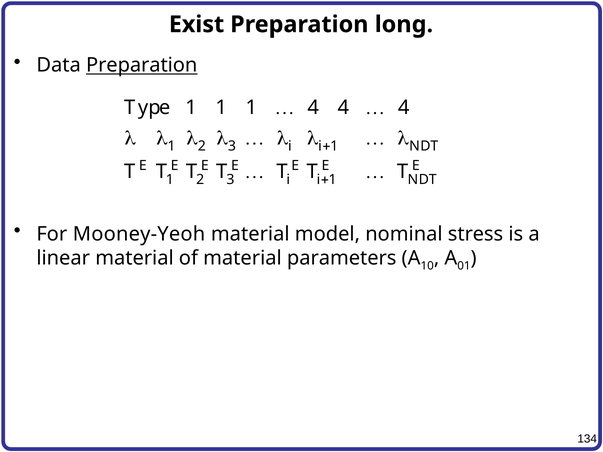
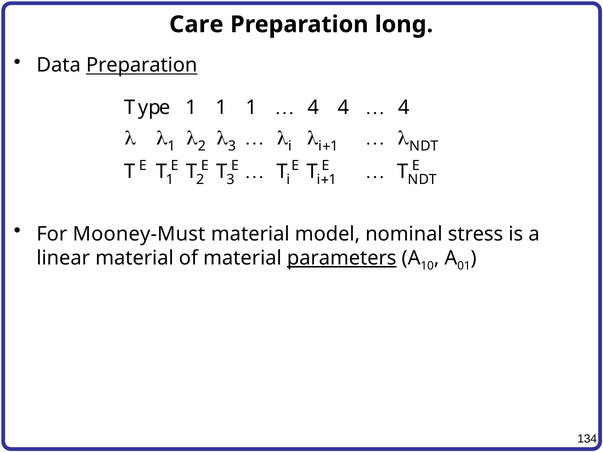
Exist: Exist -> Care
Mooney-Yeoh: Mooney-Yeoh -> Mooney-Must
parameters underline: none -> present
